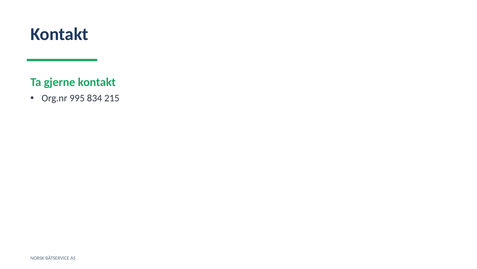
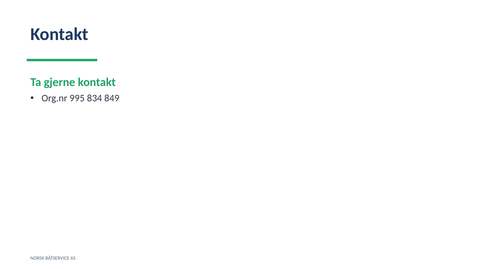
215: 215 -> 849
